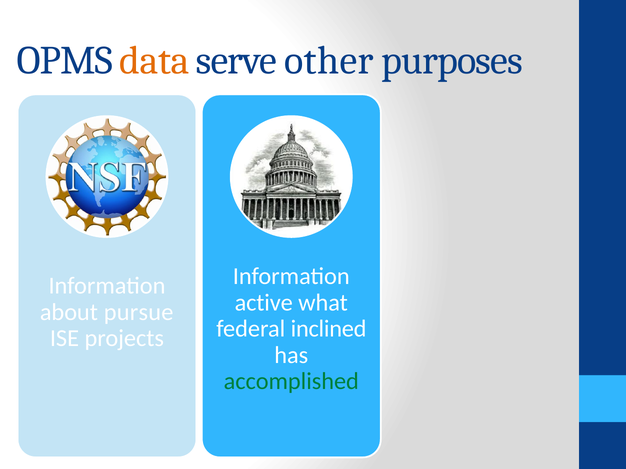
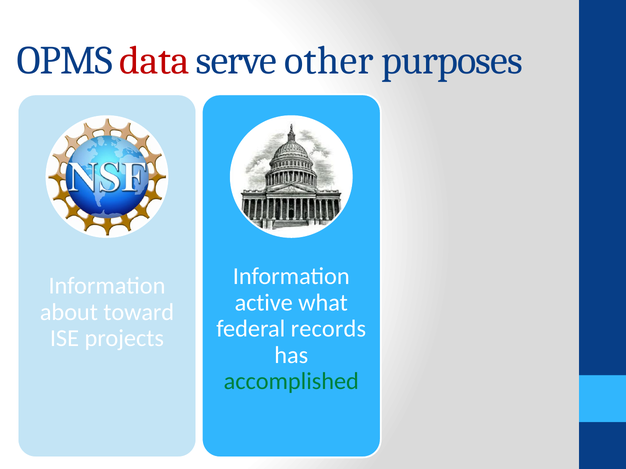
data colour: orange -> red
pursue: pursue -> toward
inclined: inclined -> records
